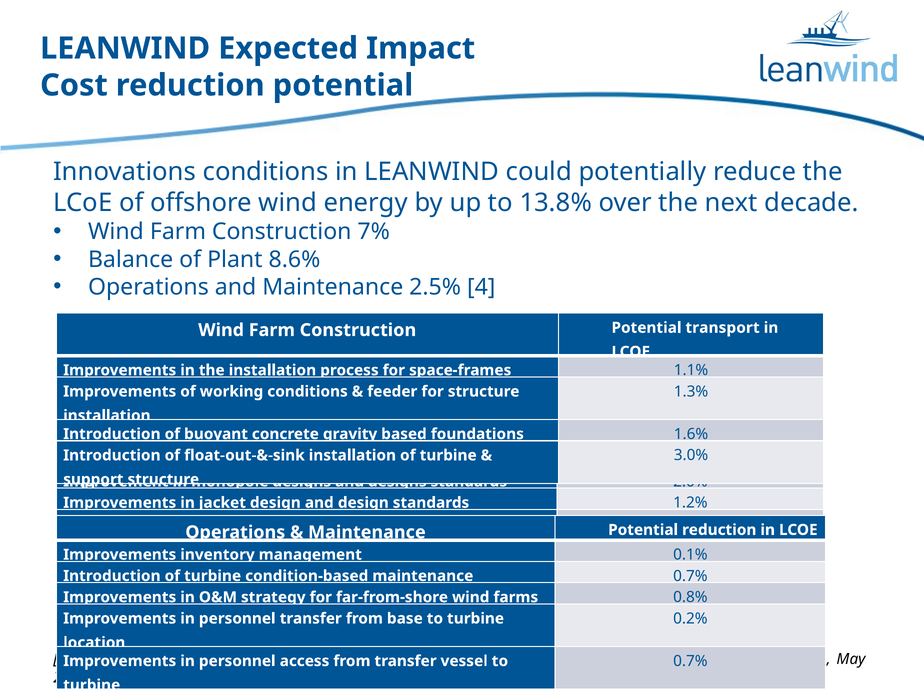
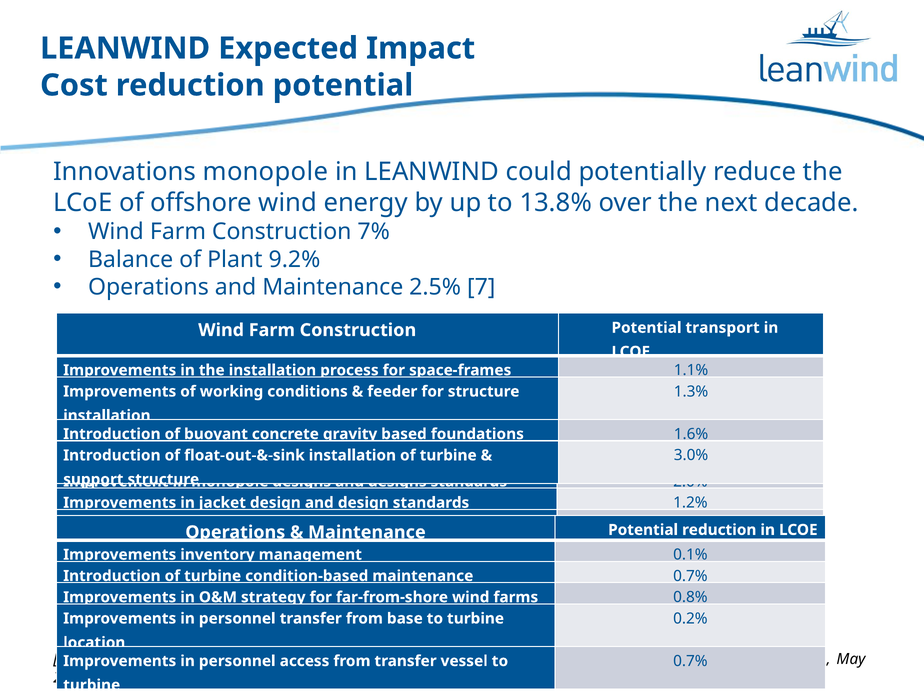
Innovations conditions: conditions -> monopole
8.6%: 8.6% -> 9.2%
4: 4 -> 7
